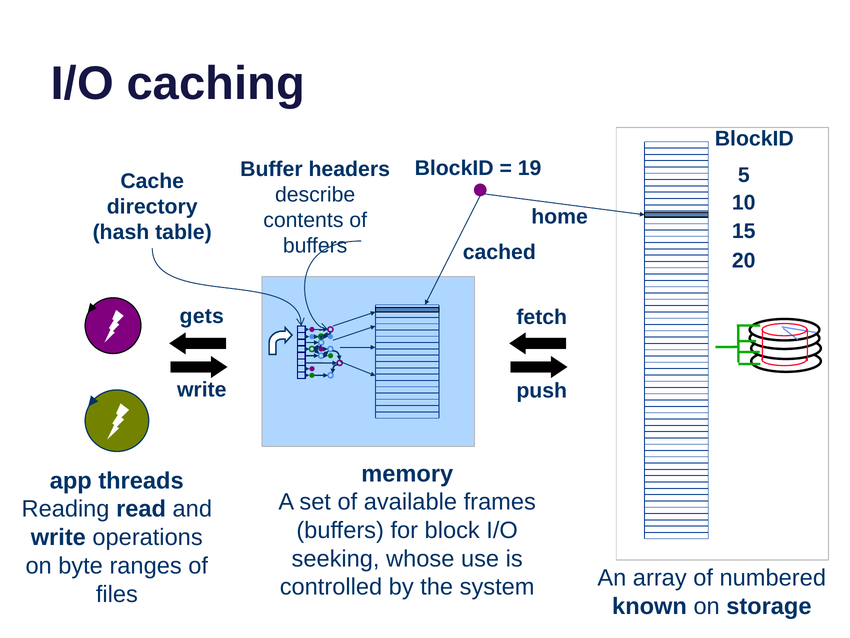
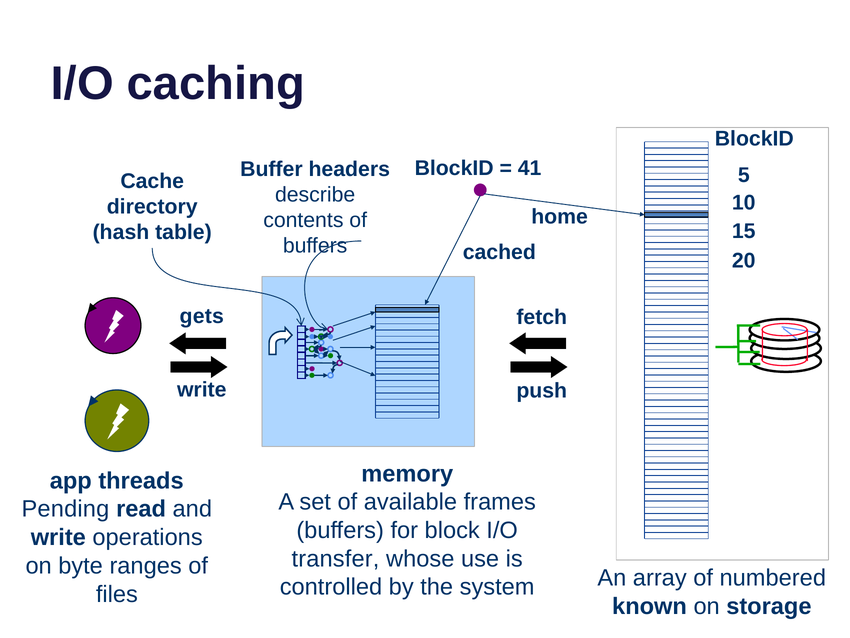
19: 19 -> 41
Reading: Reading -> Pending
seeking: seeking -> transfer
